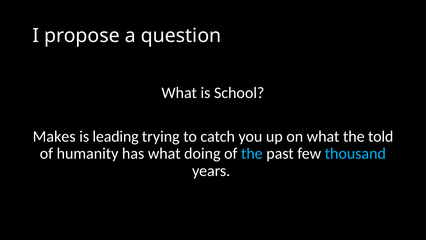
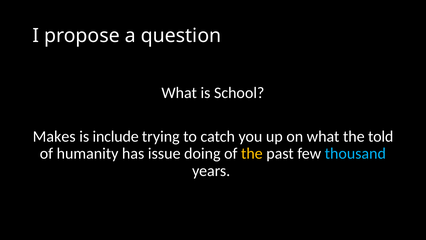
leading: leading -> include
has what: what -> issue
the at (252, 153) colour: light blue -> yellow
